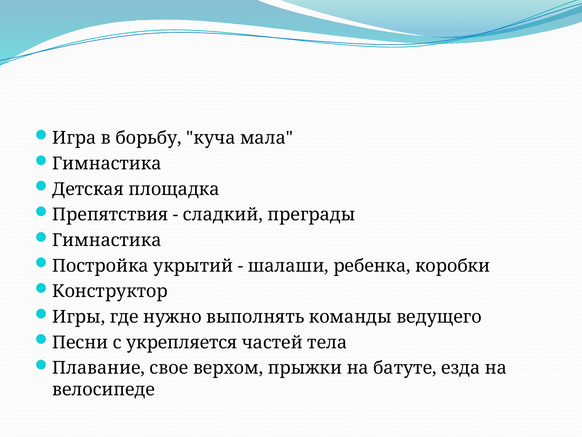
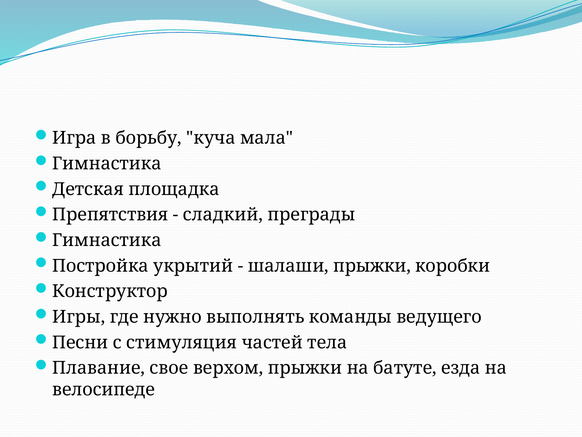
шалаши ребенка: ребенка -> прыжки
укрепляется: укрепляется -> стимуляция
